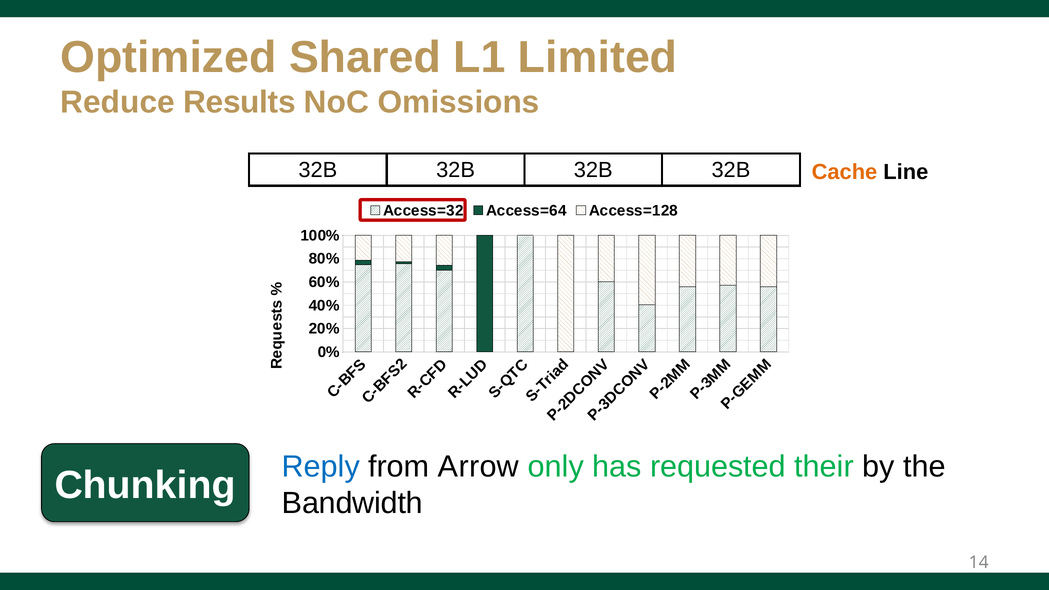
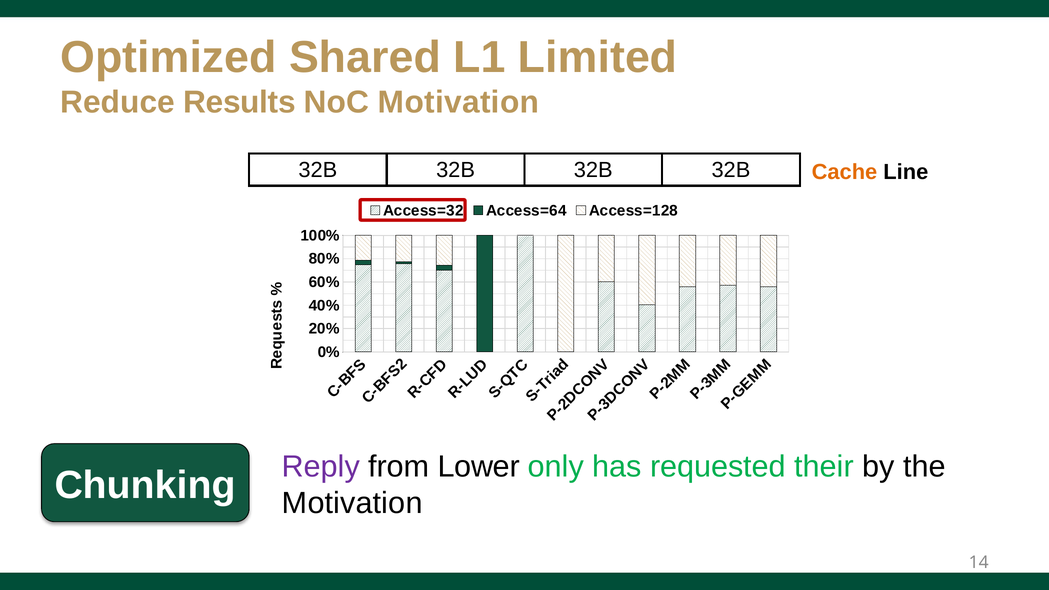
NoC Omissions: Omissions -> Motivation
Reply colour: blue -> purple
Arrow: Arrow -> Lower
Bandwidth at (352, 503): Bandwidth -> Motivation
